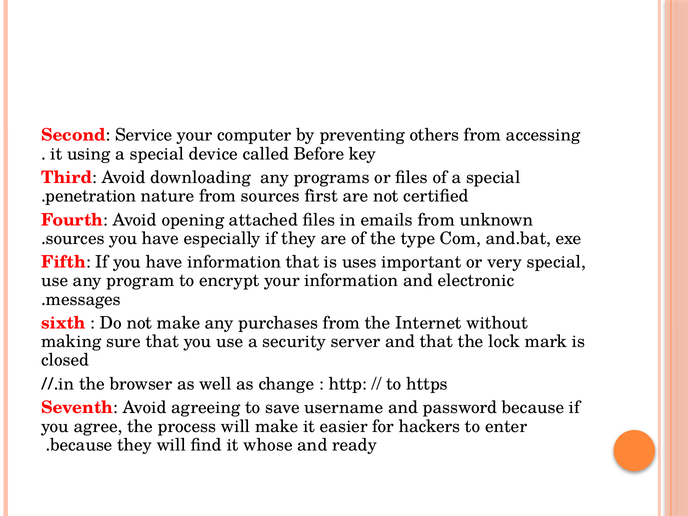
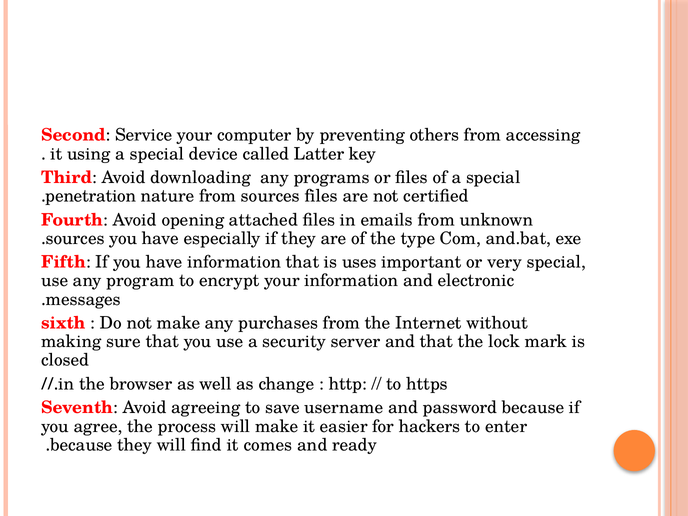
Before: Before -> Latter
sources first: first -> files
whose: whose -> comes
